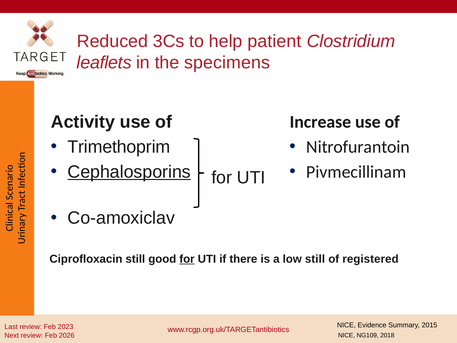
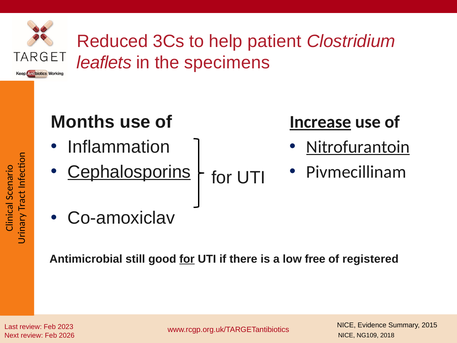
Activity: Activity -> Months
Increase underline: none -> present
Trimethoprim: Trimethoprim -> Inflammation
Nitrofurantoin underline: none -> present
Ciprofloxacin: Ciprofloxacin -> Antimicrobial
low still: still -> free
